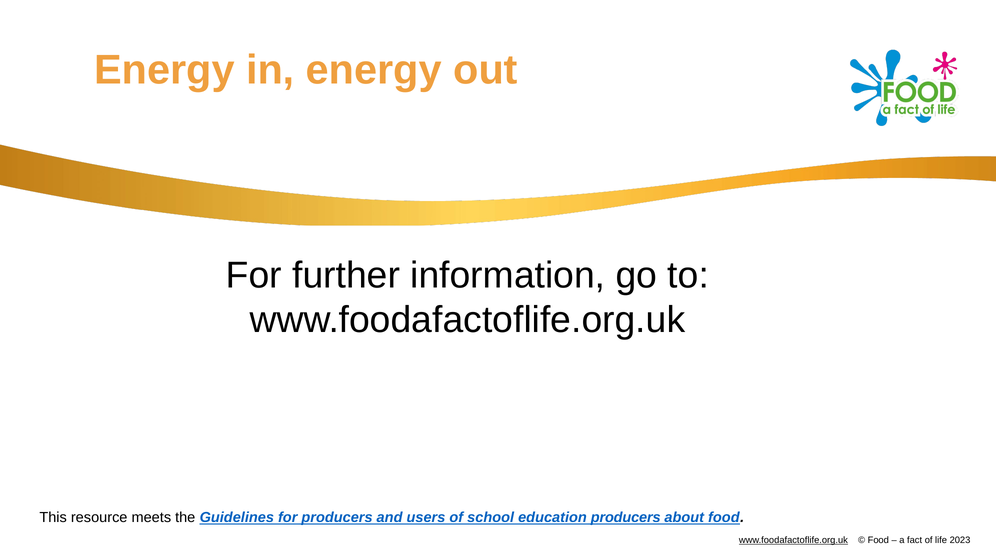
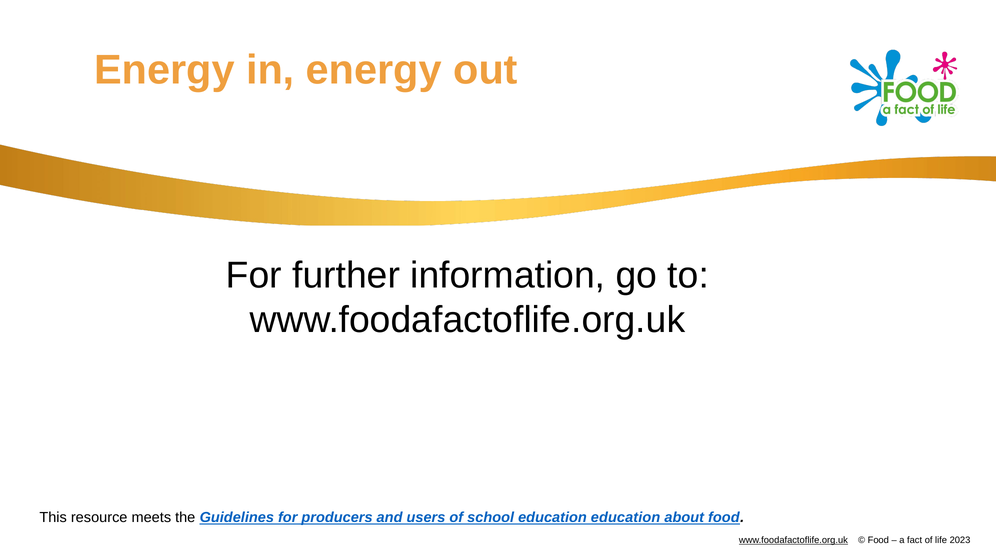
education producers: producers -> education
